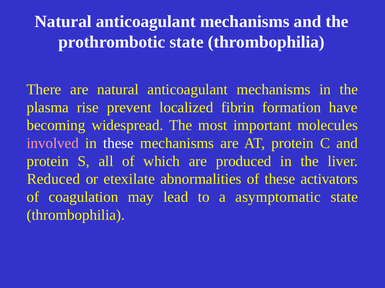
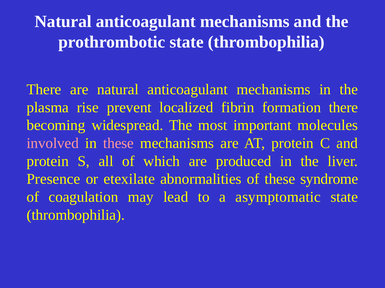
formation have: have -> there
these at (119, 144) colour: white -> pink
Reduced: Reduced -> Presence
activators: activators -> syndrome
